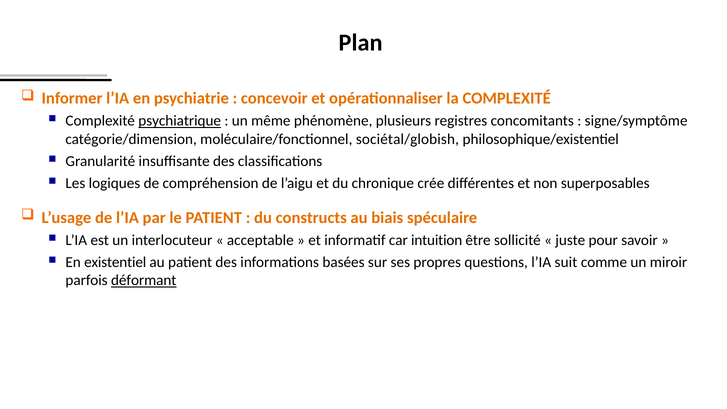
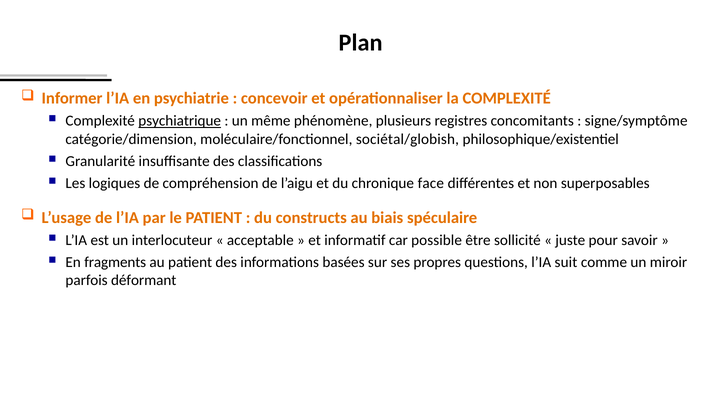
crée: crée -> face
intuition: intuition -> possible
existentiel: existentiel -> fragments
déformant underline: present -> none
